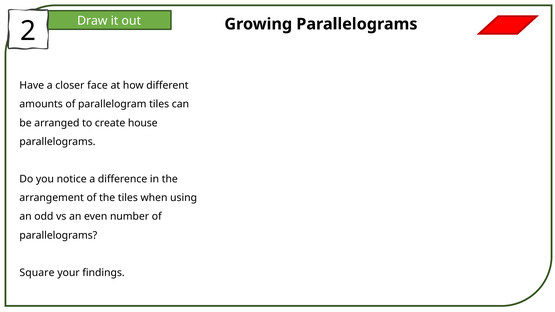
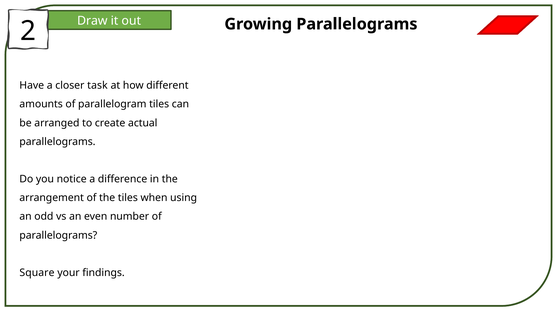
face: face -> task
house: house -> actual
